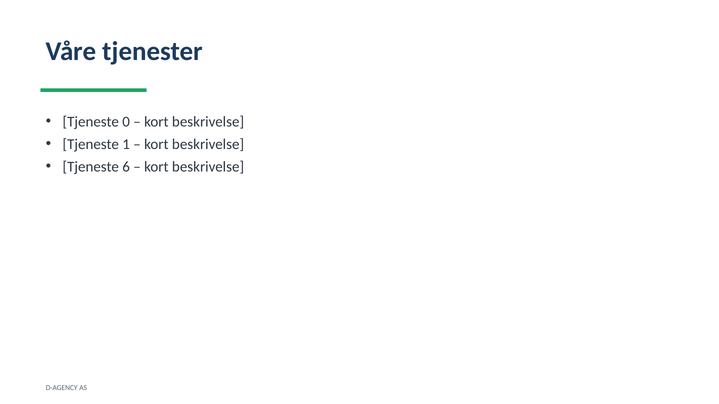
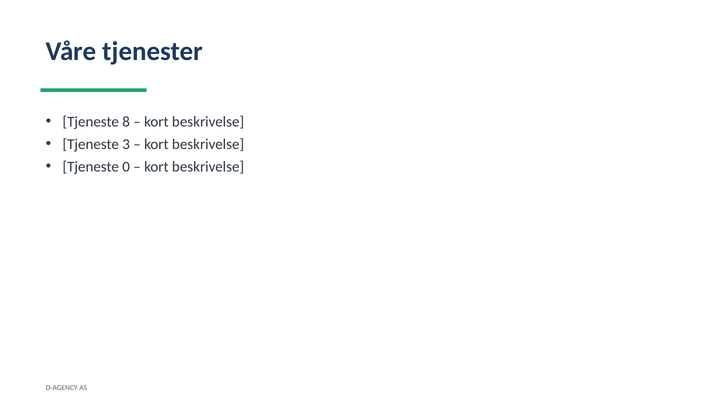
0: 0 -> 8
1: 1 -> 3
6: 6 -> 0
